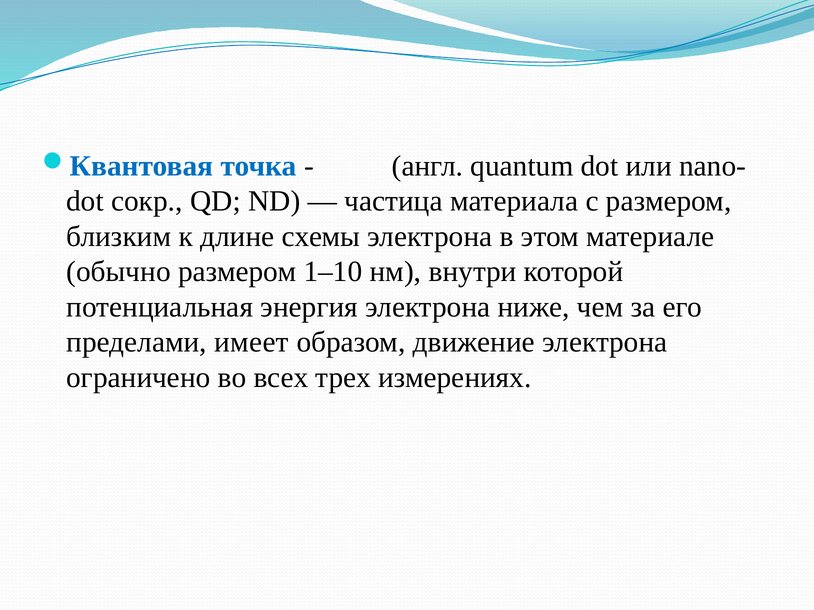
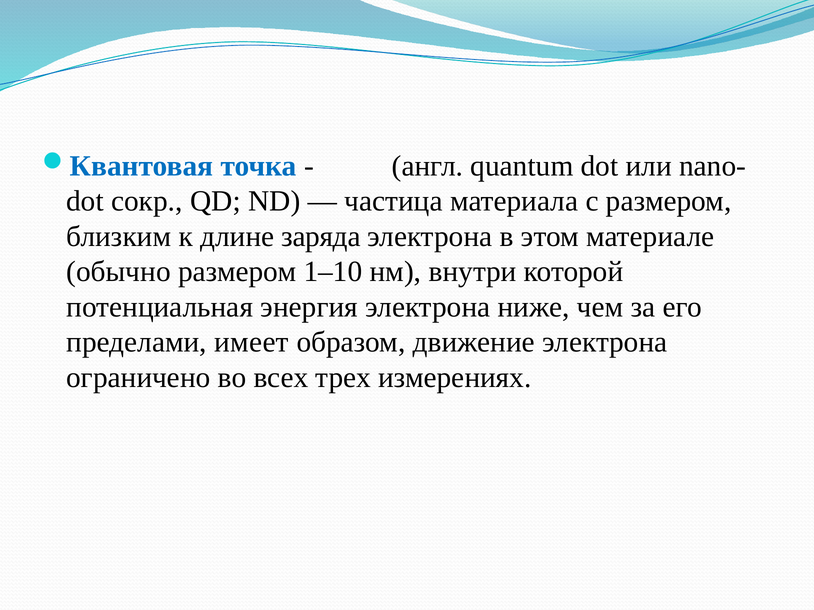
схемы: схемы -> заряда
